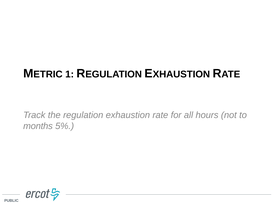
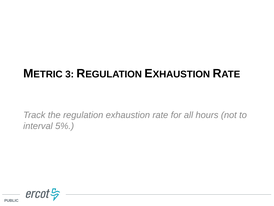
1: 1 -> 3
months: months -> interval
